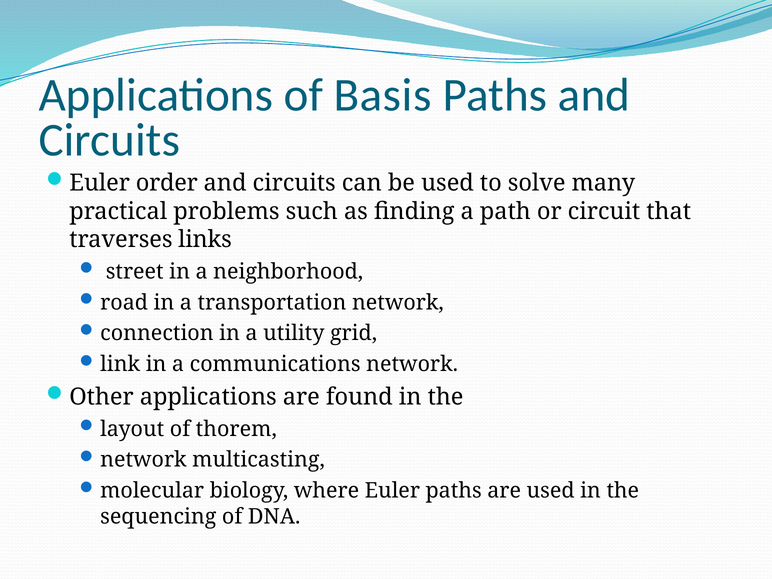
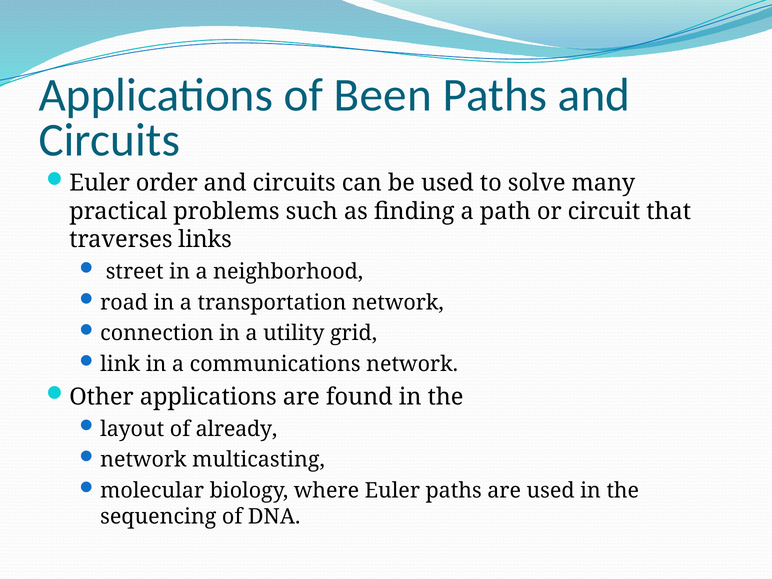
Basis: Basis -> Been
thorem: thorem -> already
